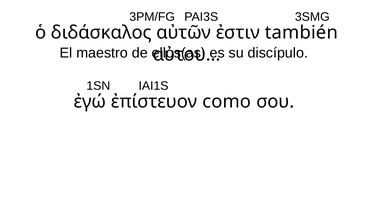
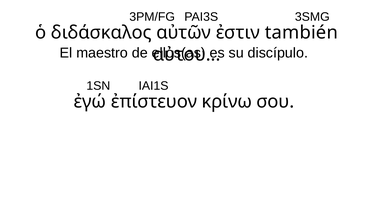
como: como -> κρίνω
